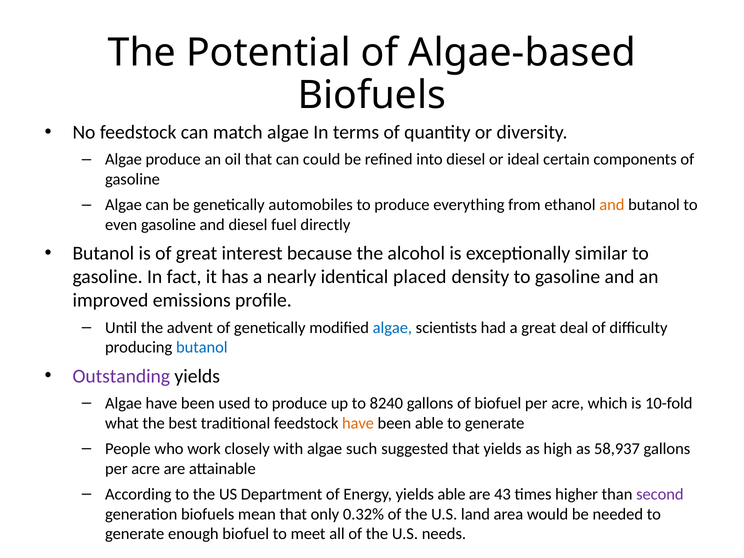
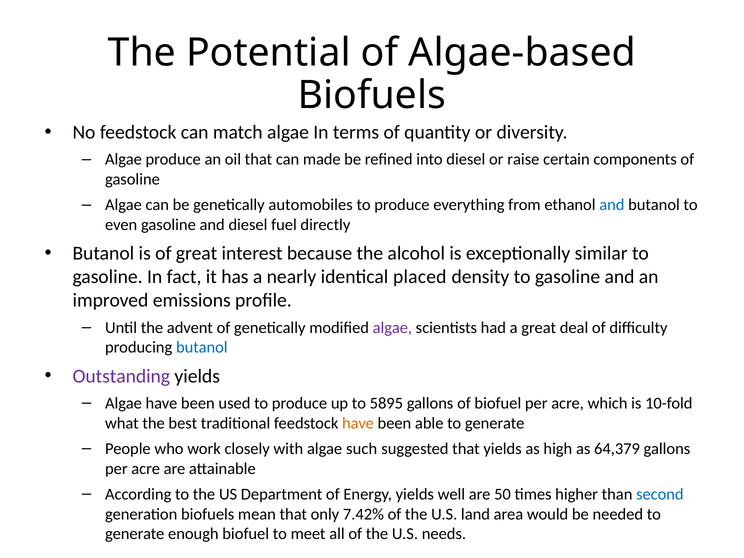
could: could -> made
ideal: ideal -> raise
and at (612, 205) colour: orange -> blue
algae at (392, 328) colour: blue -> purple
8240: 8240 -> 5895
58,937: 58,937 -> 64,379
yields able: able -> well
43: 43 -> 50
second colour: purple -> blue
0.32%: 0.32% -> 7.42%
